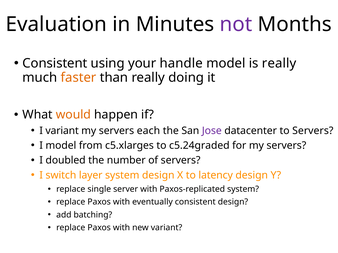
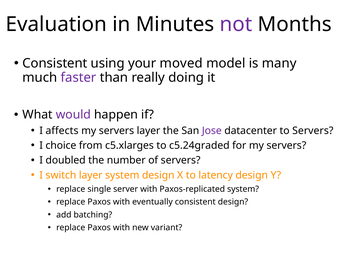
handle: handle -> moved
is really: really -> many
faster colour: orange -> purple
would colour: orange -> purple
I variant: variant -> affects
servers each: each -> layer
I model: model -> choice
